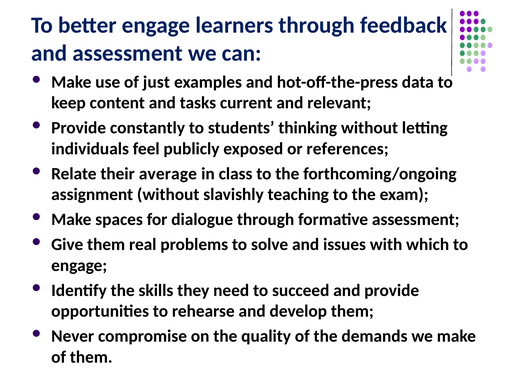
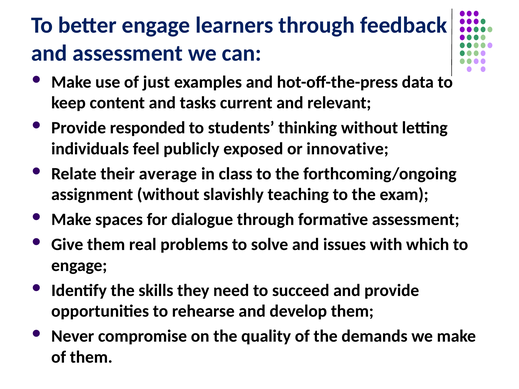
constantly: constantly -> responded
references: references -> innovative
